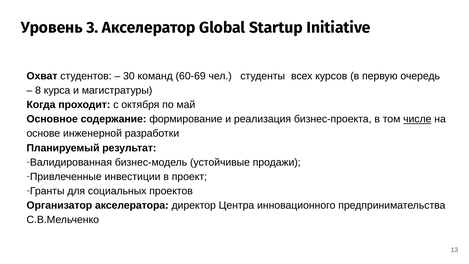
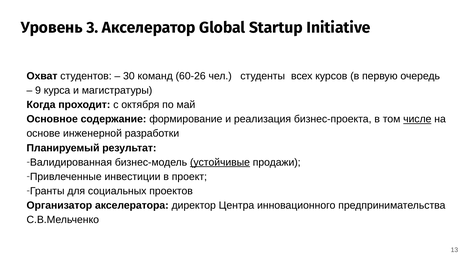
60-69: 60-69 -> 60-26
8: 8 -> 9
устойчивые underline: none -> present
